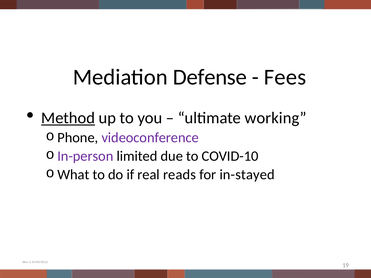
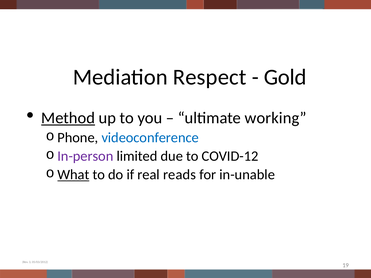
Defense: Defense -> Respect
Fees: Fees -> Gold
videoconference colour: purple -> blue
COVID-10: COVID-10 -> COVID-12
What underline: none -> present
in-stayed: in-stayed -> in-unable
